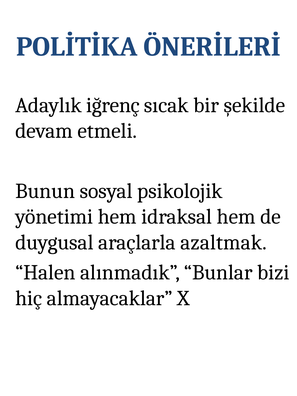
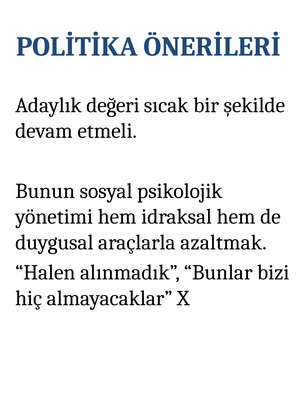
iğrenç: iğrenç -> değeri
